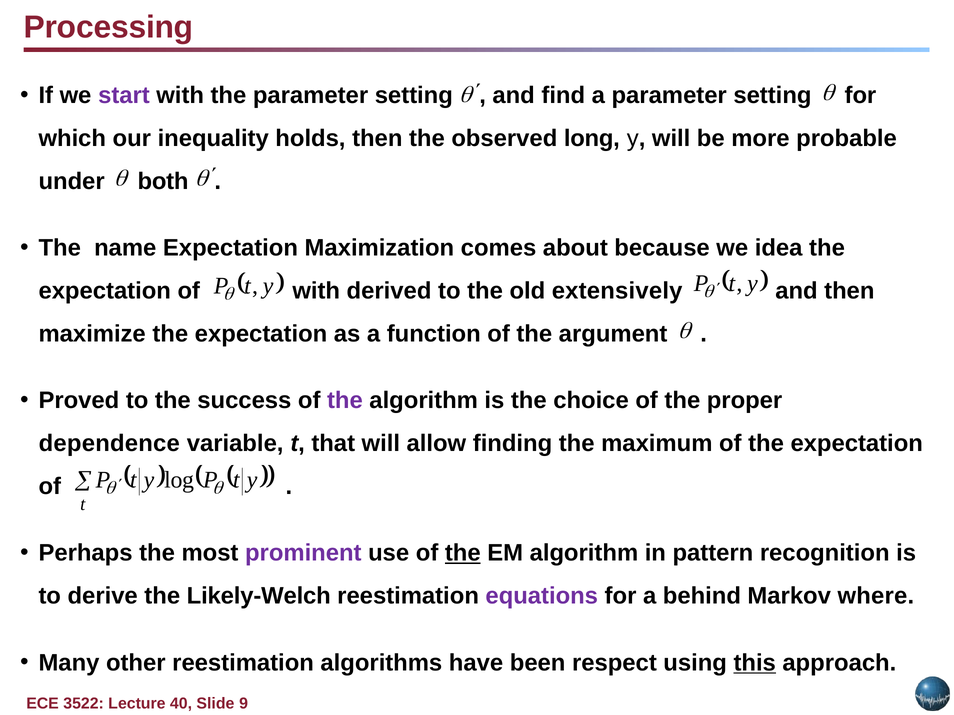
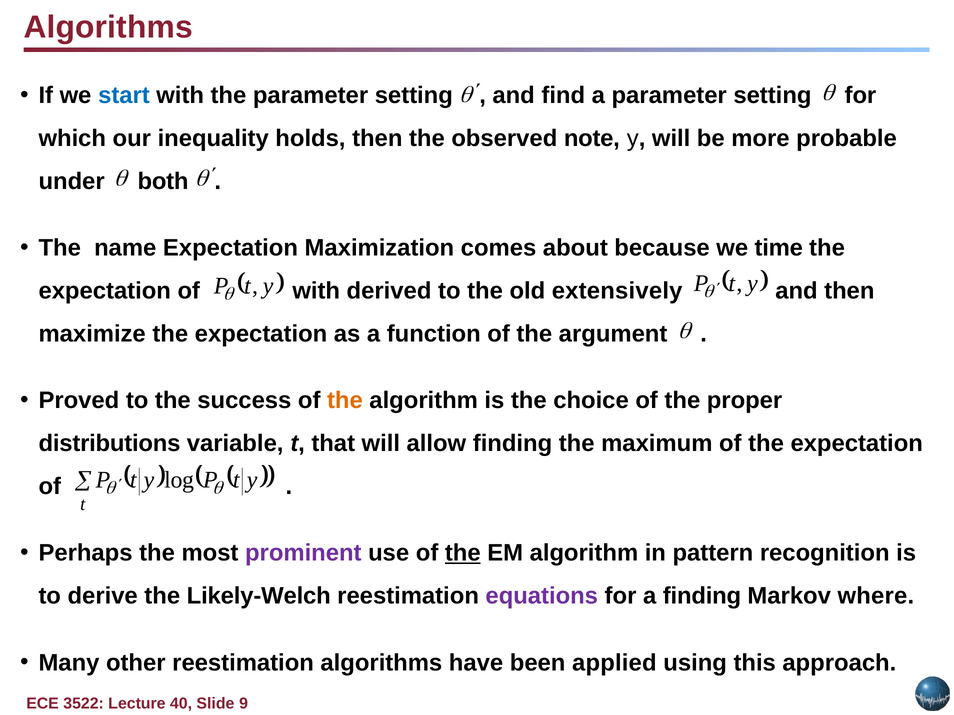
Processing at (108, 27): Processing -> Algorithms
start colour: purple -> blue
long: long -> note
idea: idea -> time
the at (345, 401) colour: purple -> orange
dependence: dependence -> distributions
a behind: behind -> finding
respect: respect -> applied
this underline: present -> none
